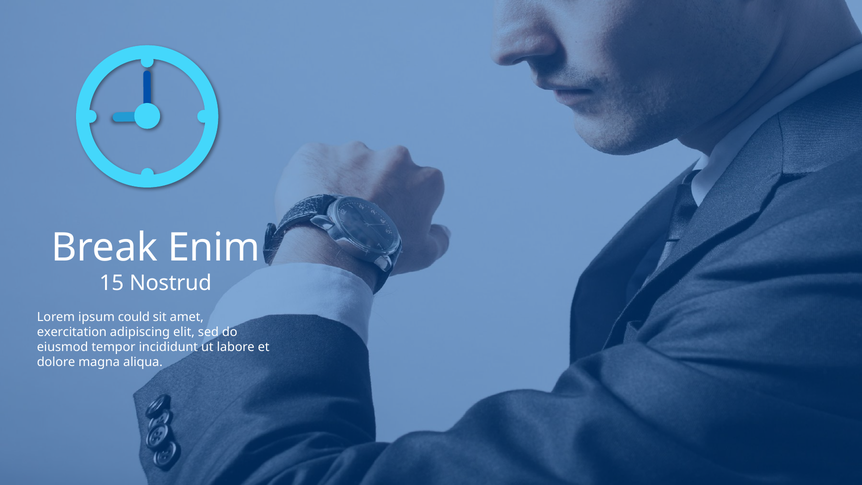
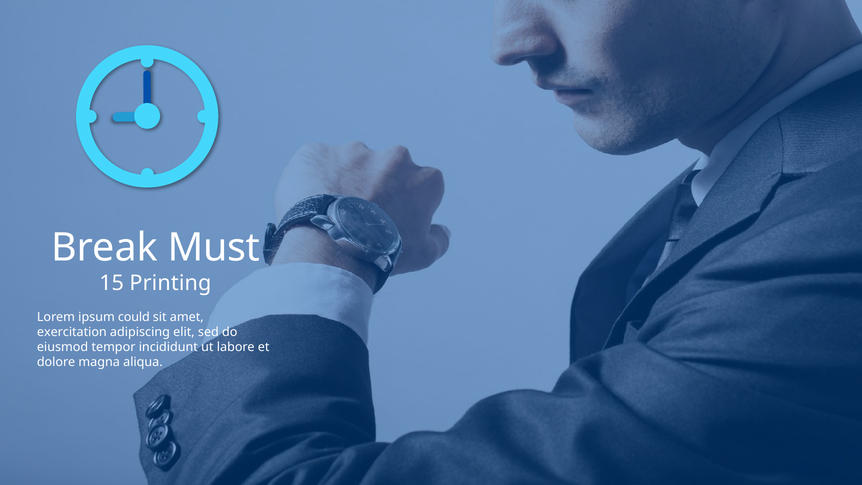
Enim: Enim -> Must
Nostrud: Nostrud -> Printing
